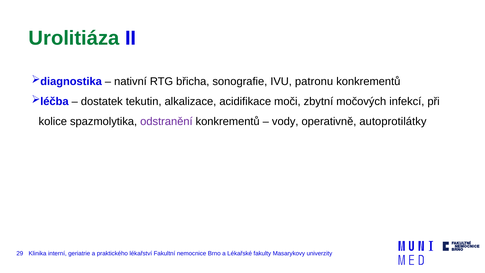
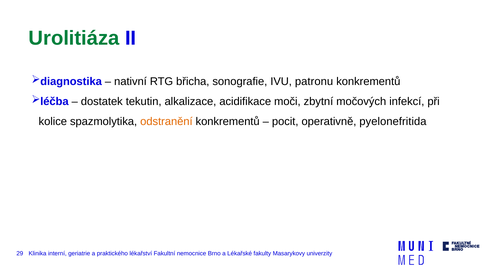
odstranění colour: purple -> orange
vody: vody -> pocit
autoprotilátky: autoprotilátky -> pyelonefritida
